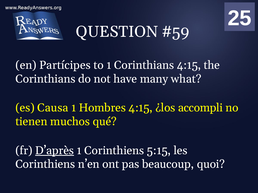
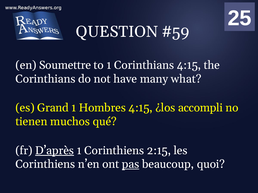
Partícipes: Partícipes -> Soumettre
Causa: Causa -> Grand
5:15: 5:15 -> 2:15
pas underline: none -> present
